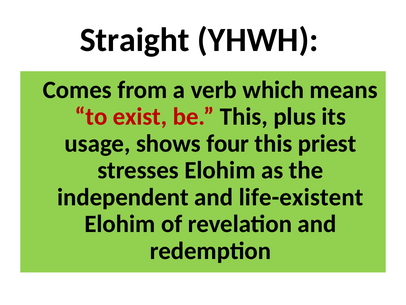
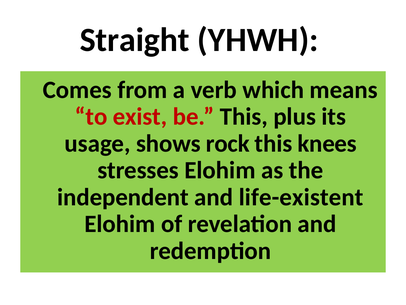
four: four -> rock
priest: priest -> knees
